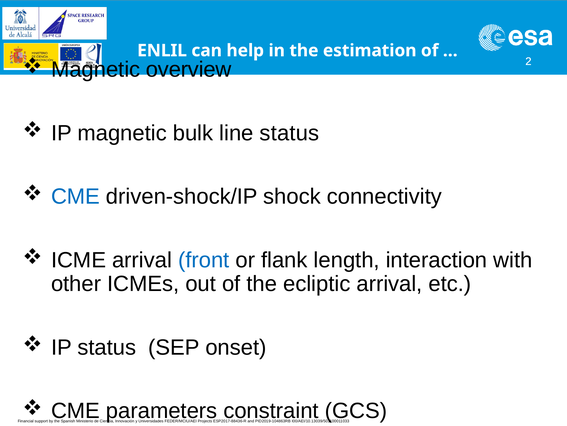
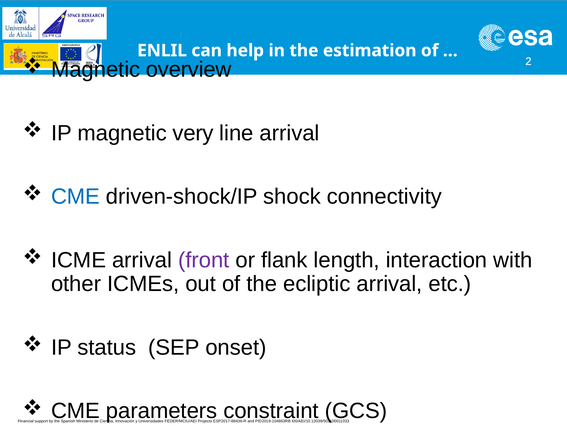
bulk: bulk -> very
line status: status -> arrival
front colour: blue -> purple
